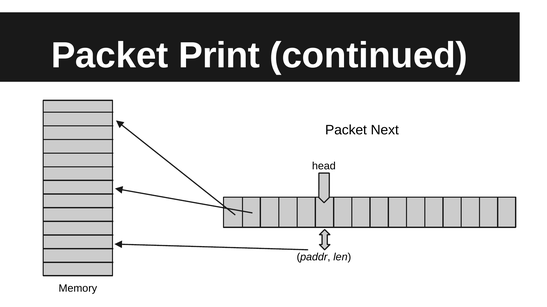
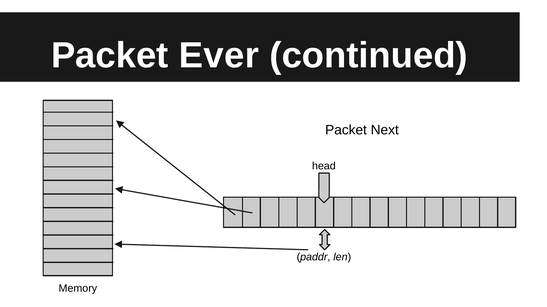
Print: Print -> Ever
